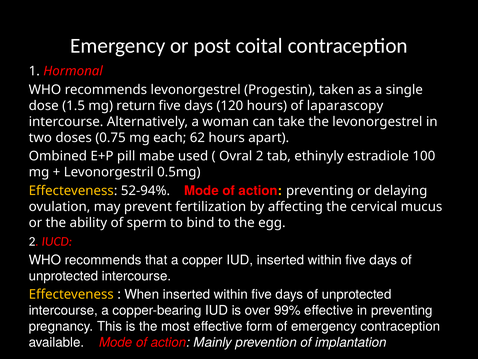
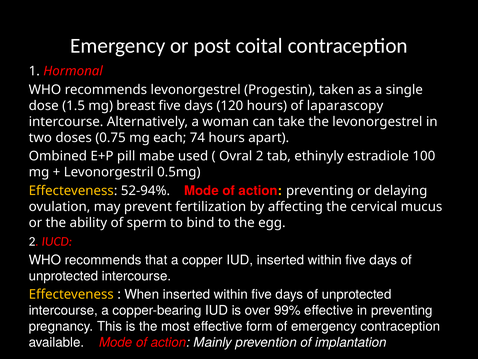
return: return -> breast
62: 62 -> 74
